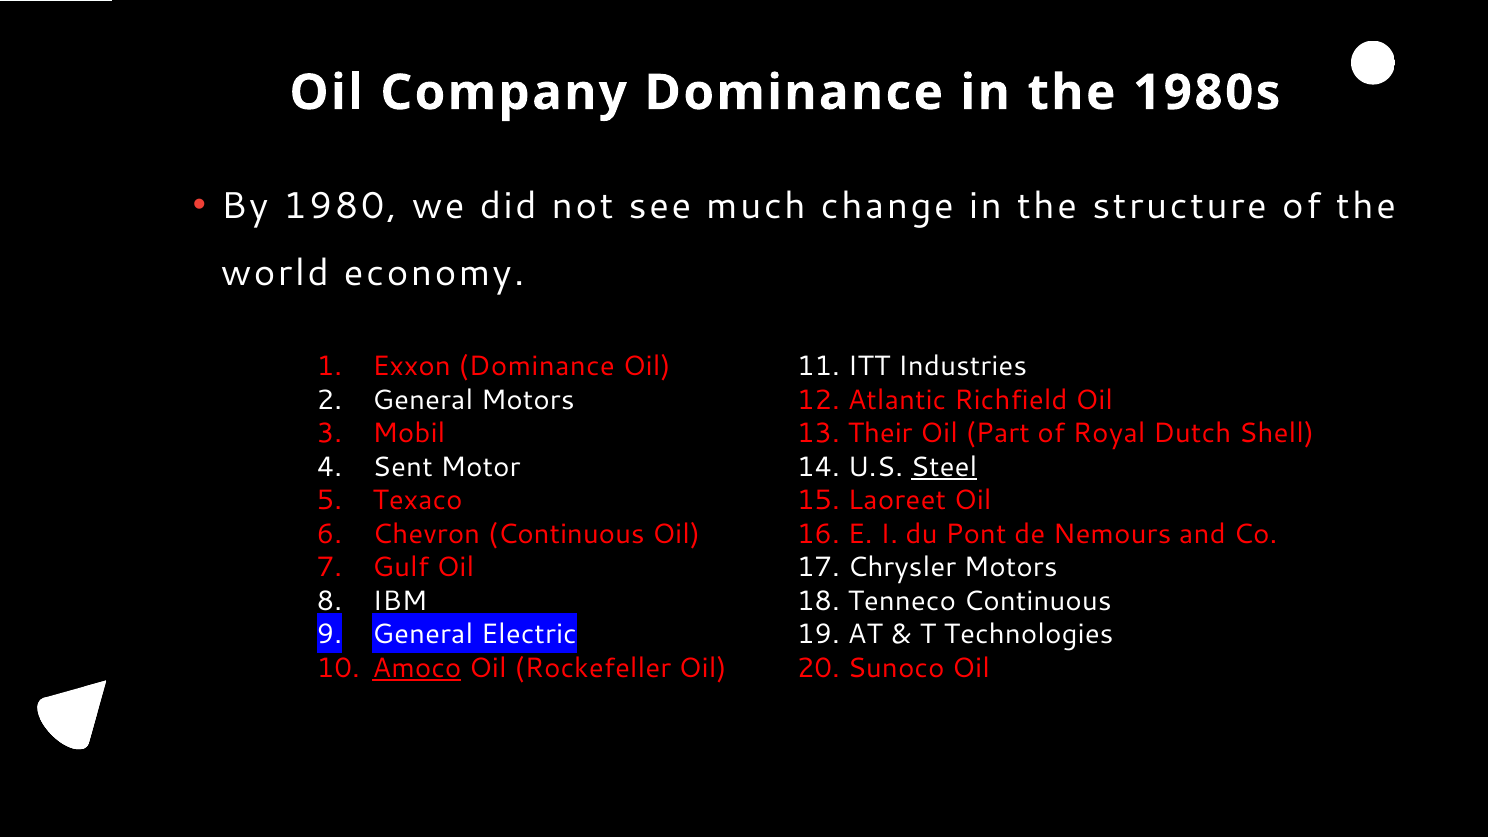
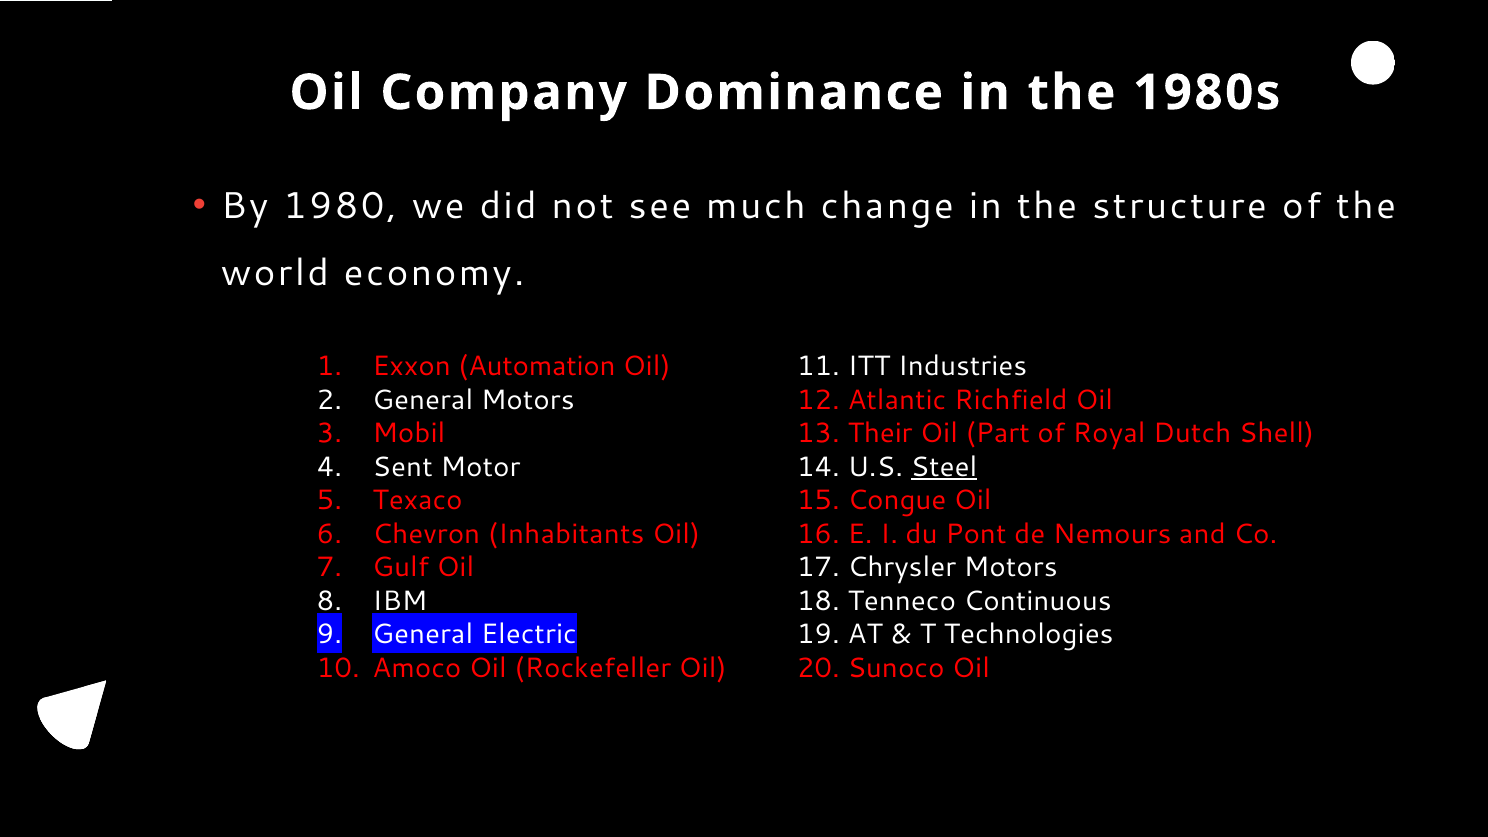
Exxon Dominance: Dominance -> Automation
Laoreet: Laoreet -> Congue
Chevron Continuous: Continuous -> Inhabitants
Amoco underline: present -> none
